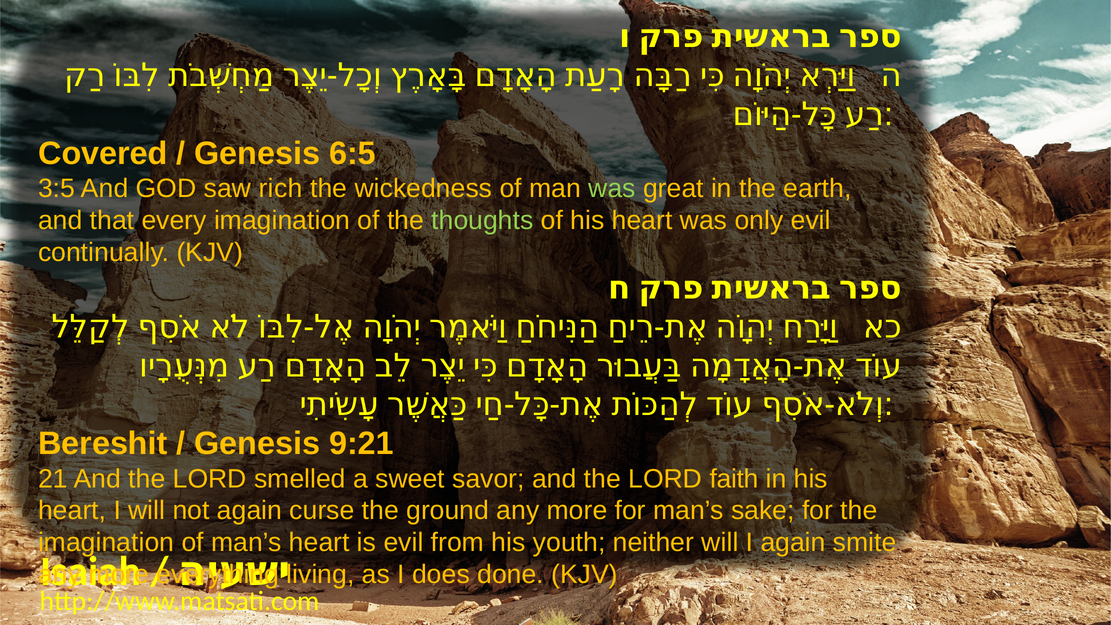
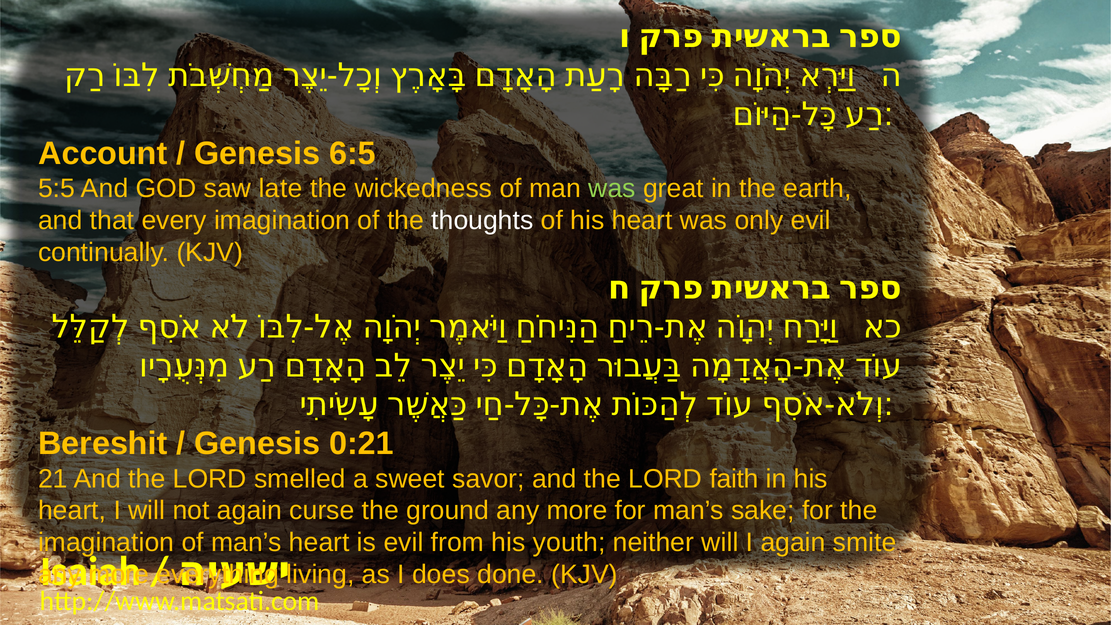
Covered: Covered -> Account
3:5: 3:5 -> 5:5
rich: rich -> late
thoughts colour: light green -> white
9:21: 9:21 -> 0:21
